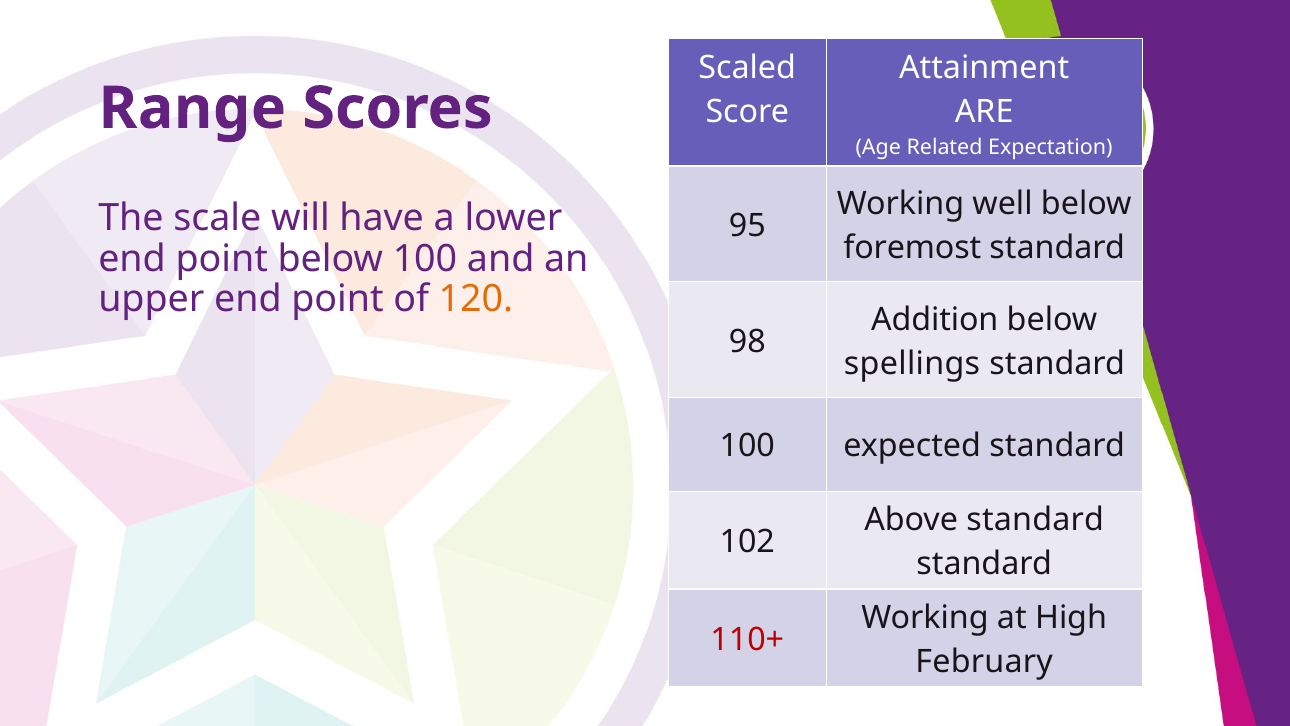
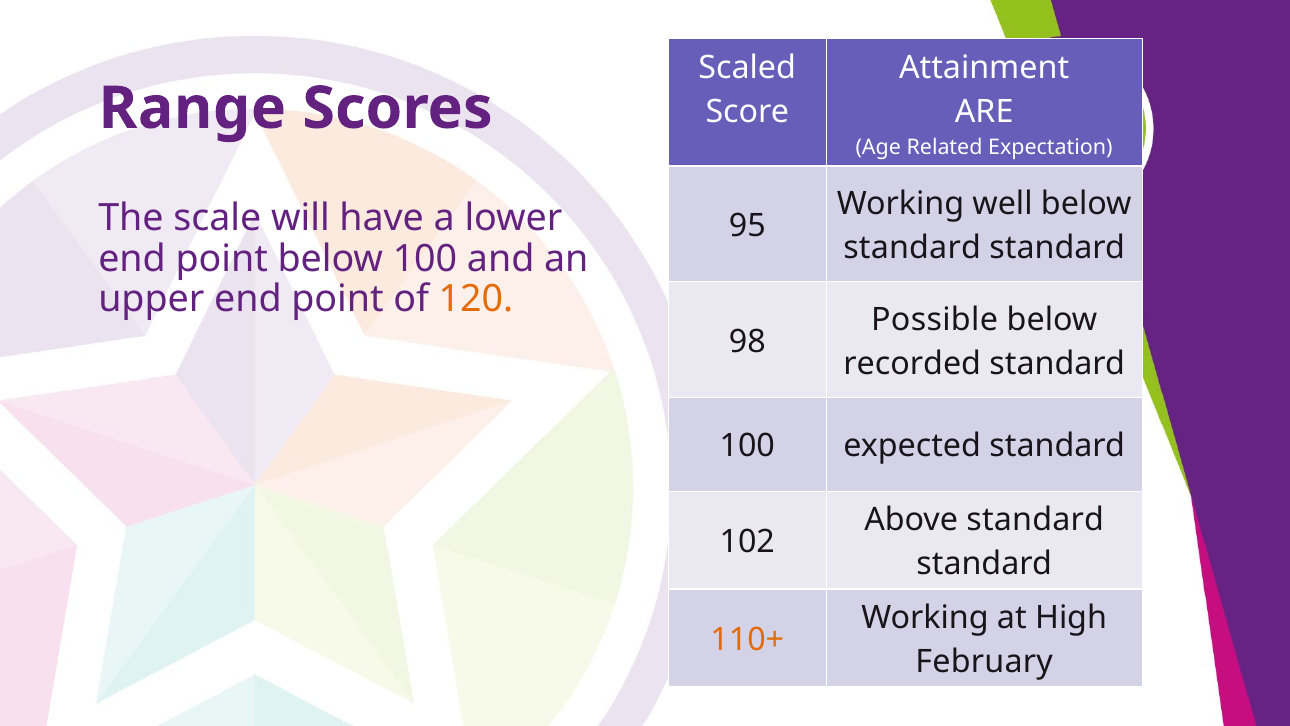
foremost at (912, 248): foremost -> standard
Addition: Addition -> Possible
spellings: spellings -> recorded
110+ colour: red -> orange
